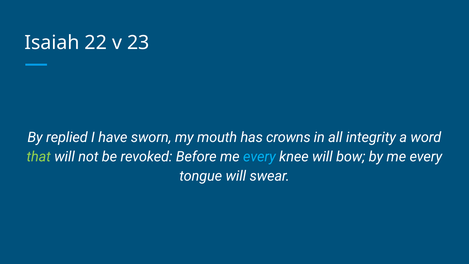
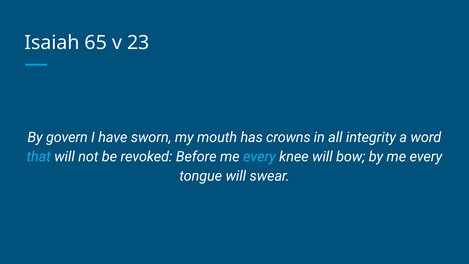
22: 22 -> 65
replied: replied -> govern
that colour: light green -> light blue
